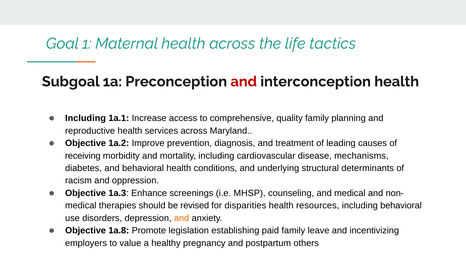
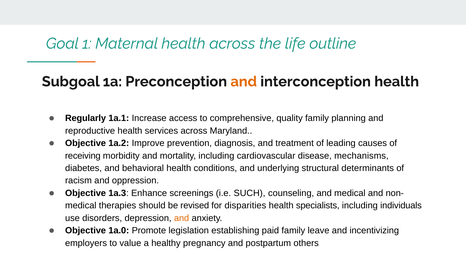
tactics: tactics -> outline
and at (244, 82) colour: red -> orange
Including at (86, 118): Including -> Regularly
MHSP: MHSP -> SUCH
resources: resources -> specialists
including behavioral: behavioral -> individuals
1a.8: 1a.8 -> 1a.0
